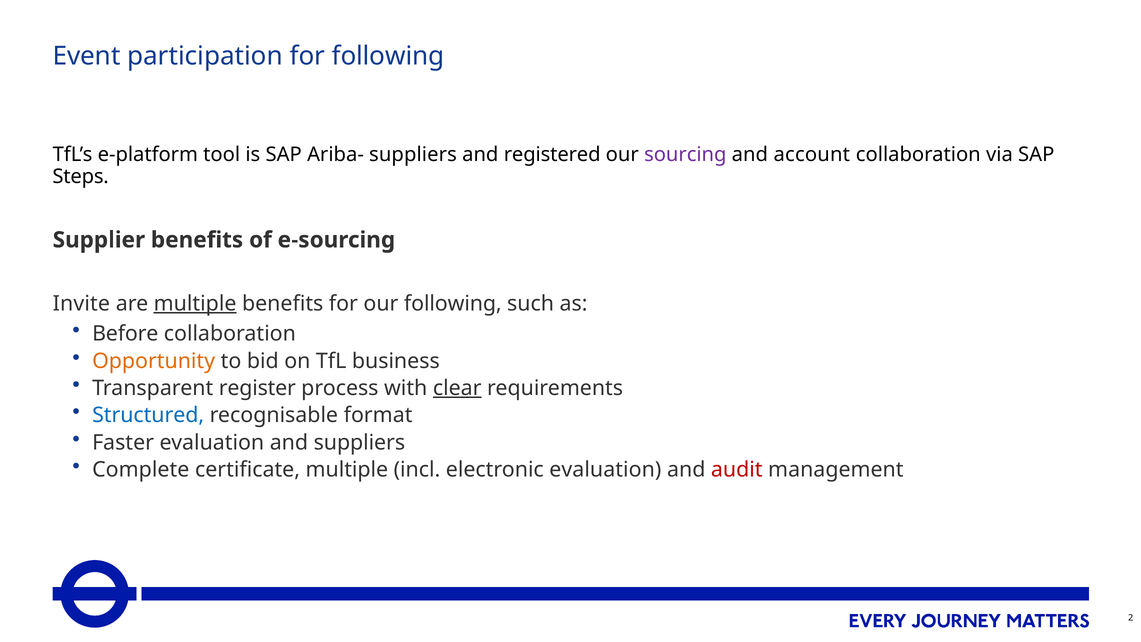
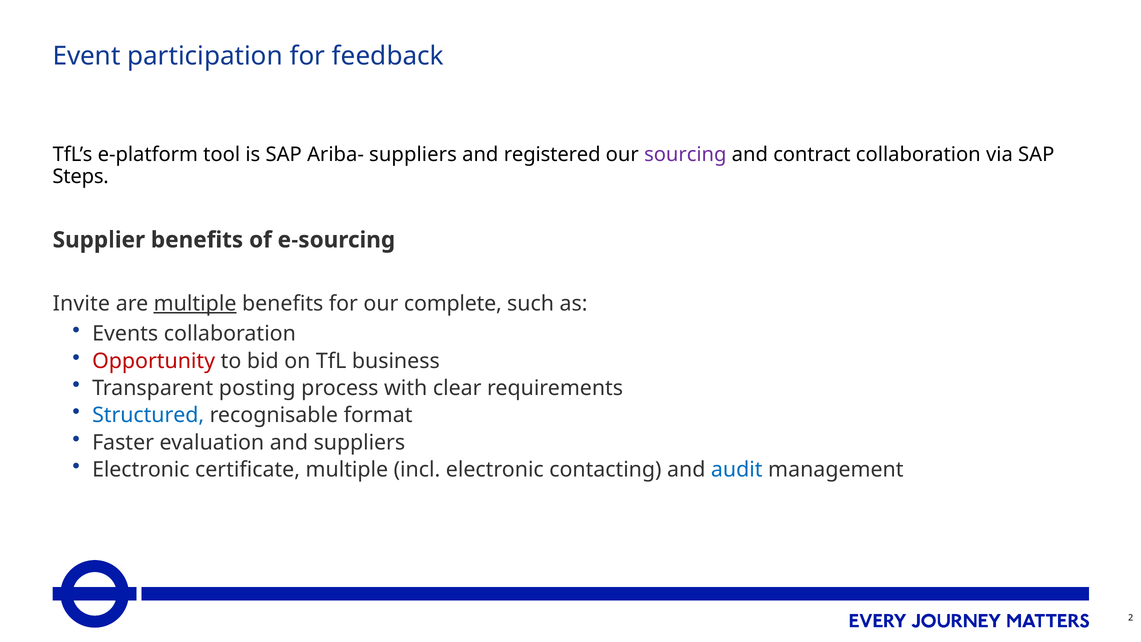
for following: following -> feedback
account: account -> contract
our following: following -> complete
Before: Before -> Events
Opportunity colour: orange -> red
register: register -> posting
clear underline: present -> none
Complete at (141, 469): Complete -> Electronic
electronic evaluation: evaluation -> contacting
audit colour: red -> blue
